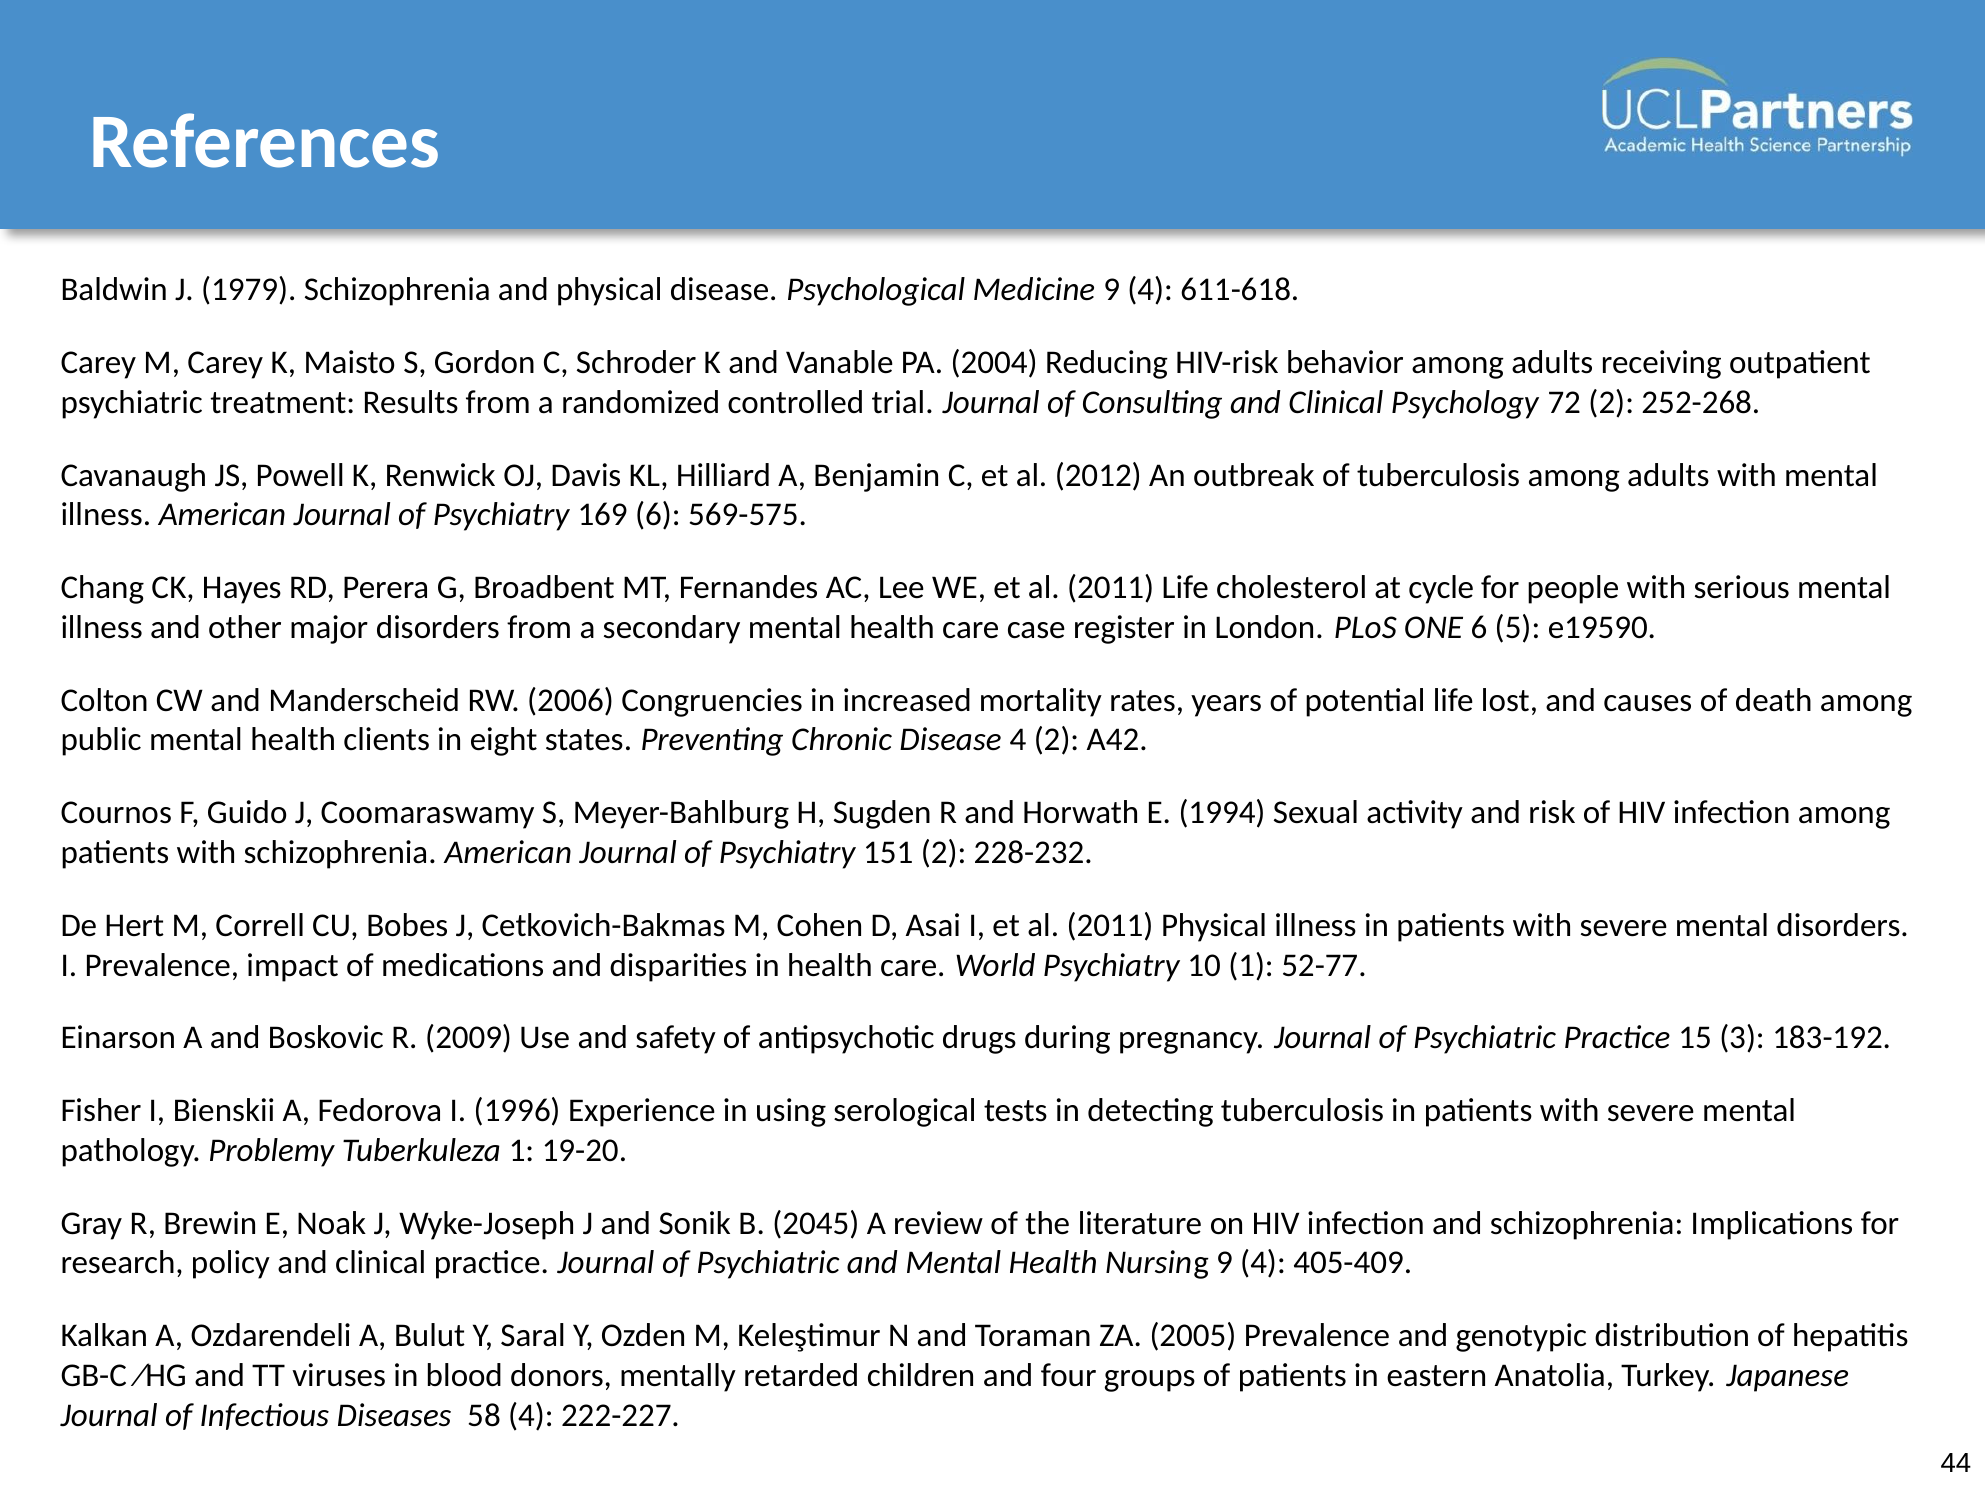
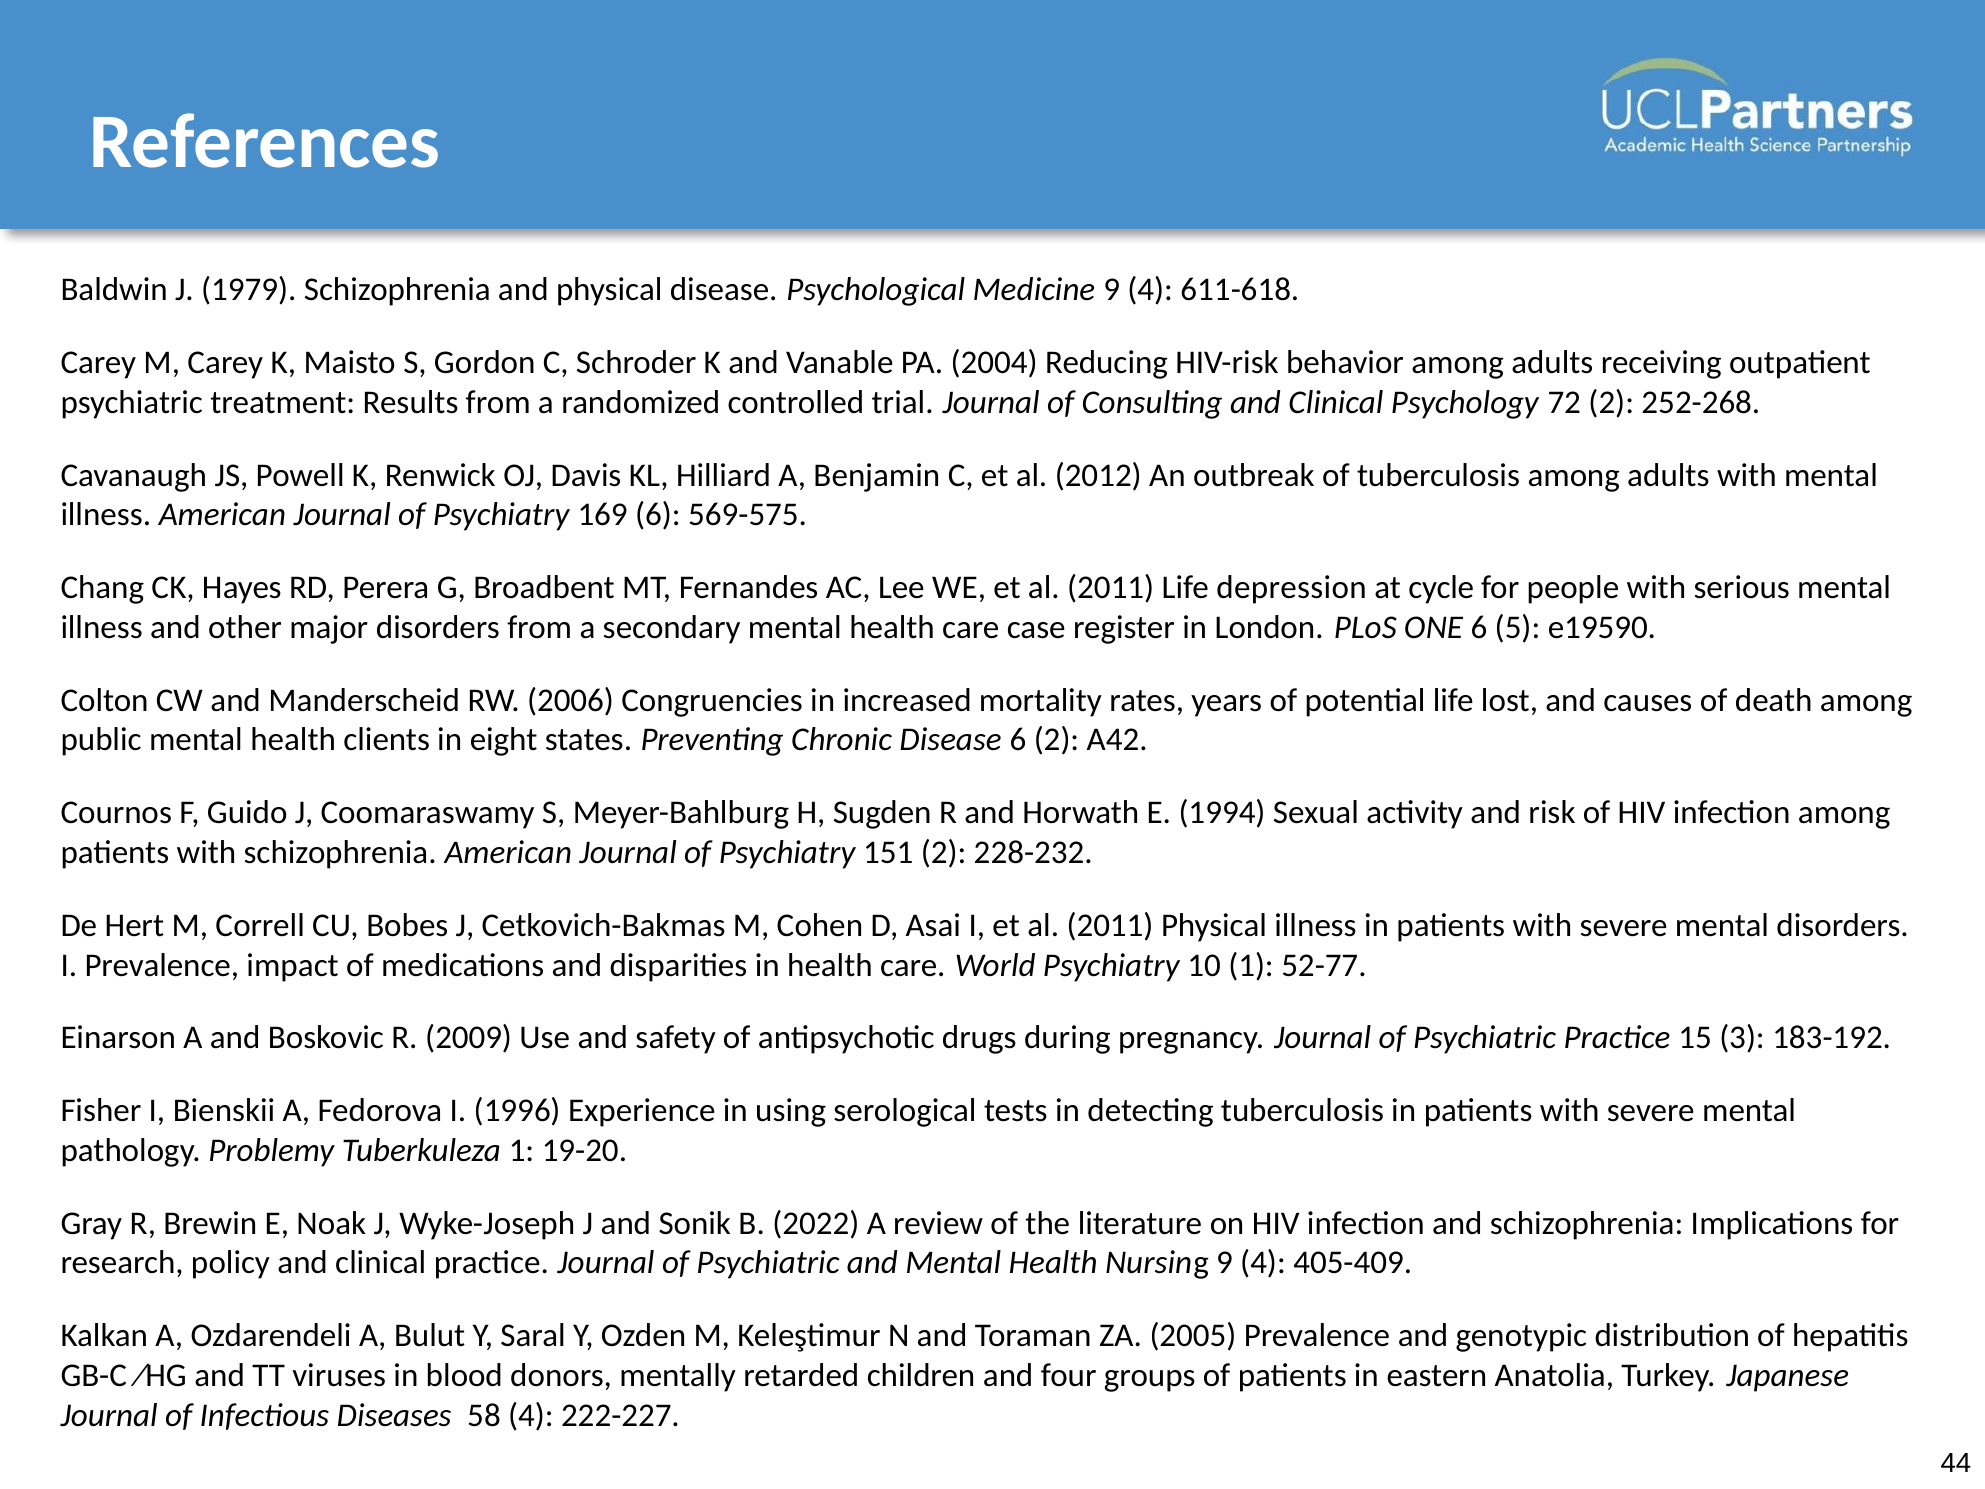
cholesterol: cholesterol -> depression
Disease 4: 4 -> 6
2045: 2045 -> 2022
